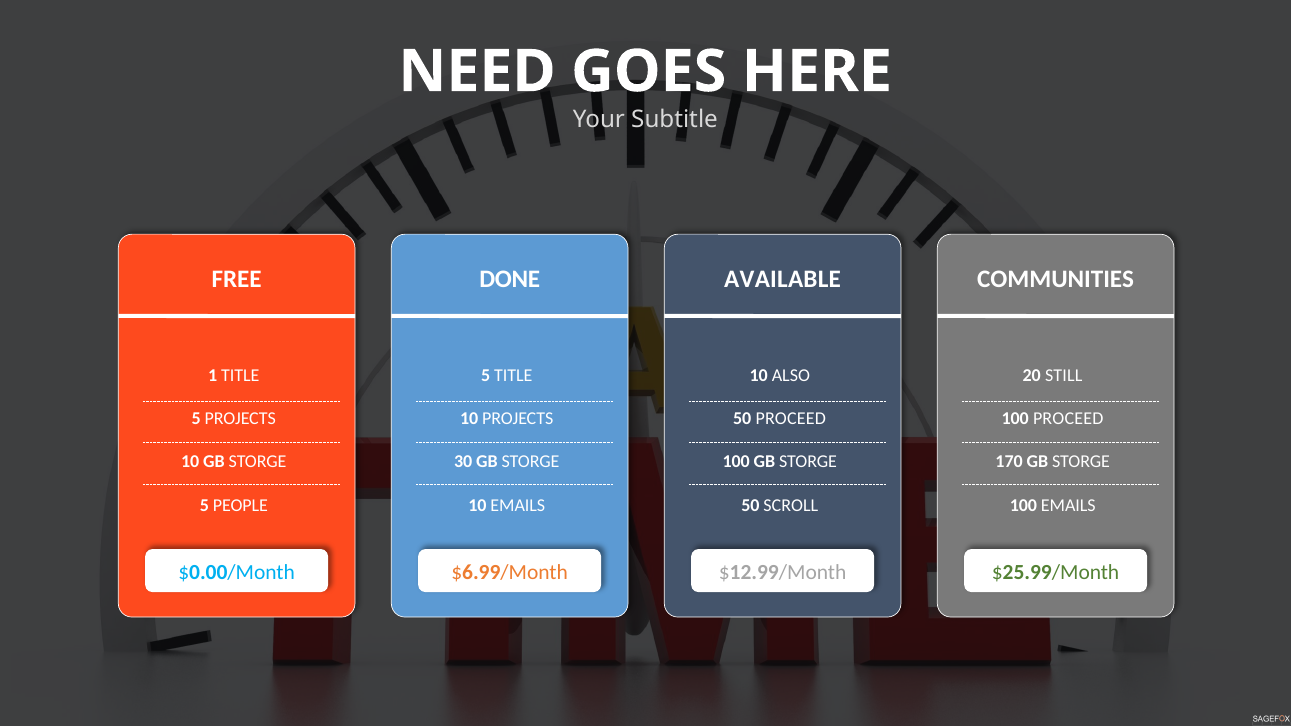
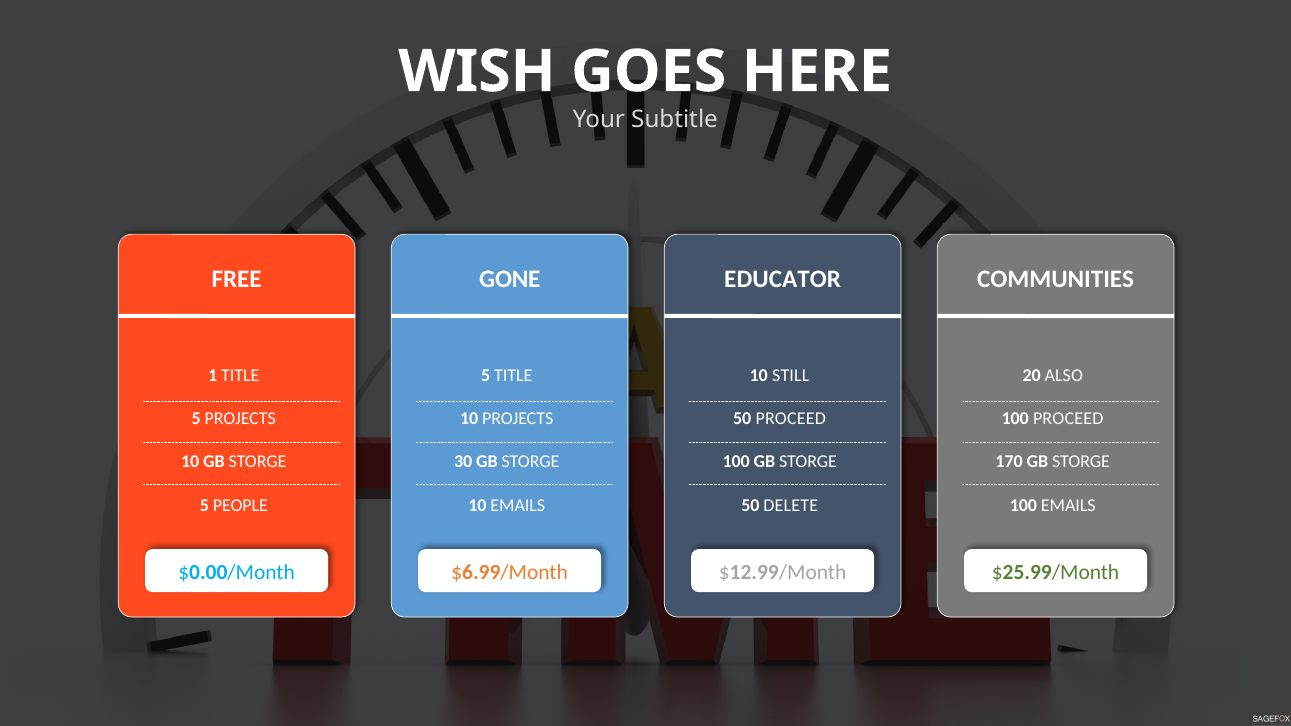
NEED: NEED -> WISH
DONE: DONE -> GONE
AVAILABLE: AVAILABLE -> EDUCATOR
ALSO: ALSO -> STILL
STILL: STILL -> ALSO
SCROLL: SCROLL -> DELETE
